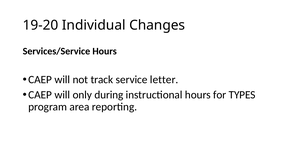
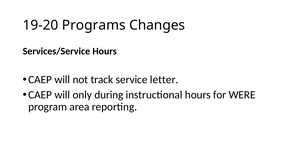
Individual: Individual -> Programs
TYPES: TYPES -> WERE
